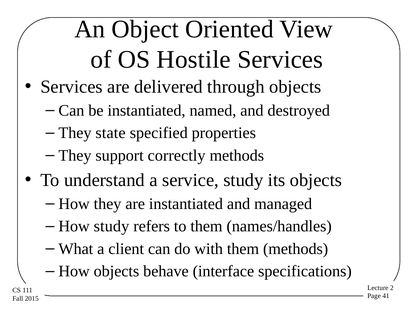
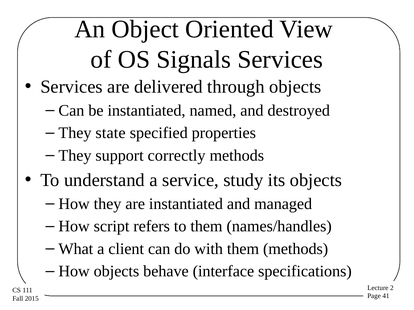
Hostile: Hostile -> Signals
How study: study -> script
